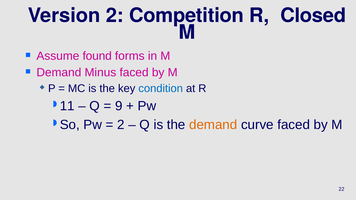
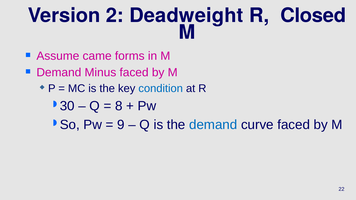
Competition: Competition -> Deadweight
found: found -> came
11: 11 -> 30
9: 9 -> 8
2 at (121, 125): 2 -> 9
demand at (213, 125) colour: orange -> blue
